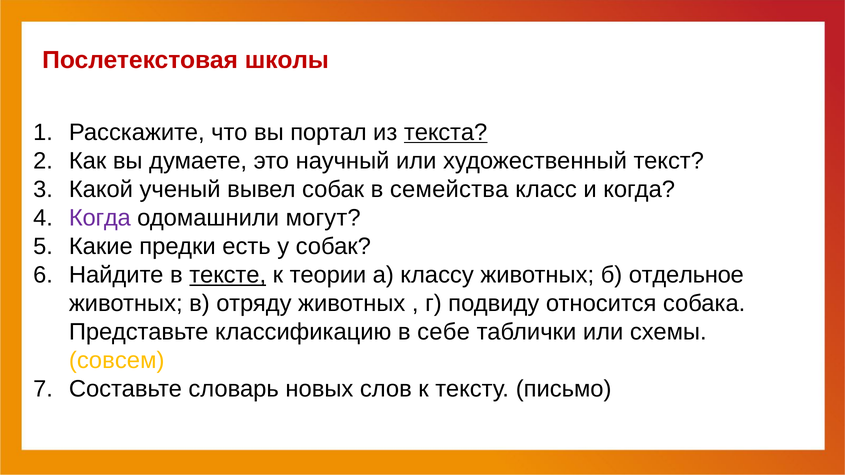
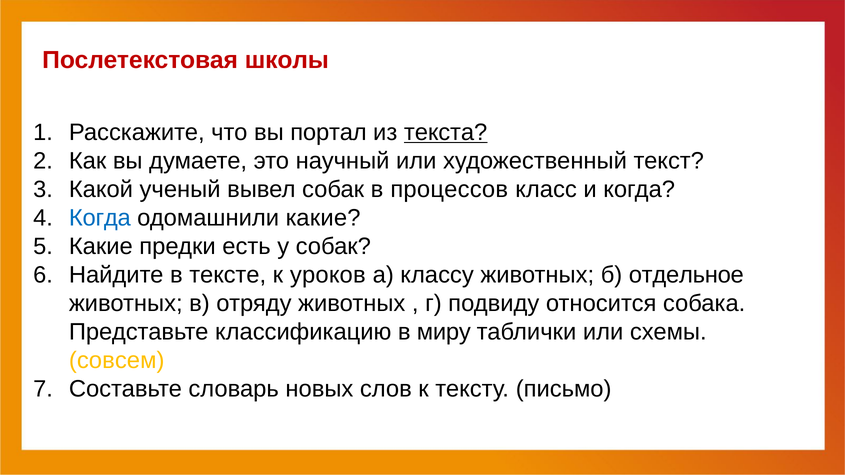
семейства: семейства -> процессов
Когда at (100, 218) colour: purple -> blue
одомашнили могут: могут -> какие
тексте underline: present -> none
теории: теории -> уроков
себе: себе -> миру
